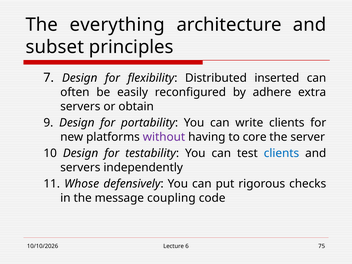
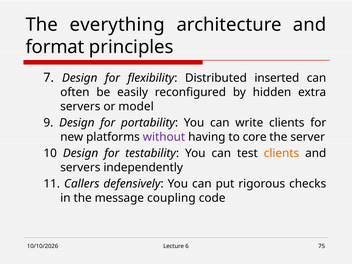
subset: subset -> format
adhere: adhere -> hidden
obtain: obtain -> model
clients at (281, 153) colour: blue -> orange
Whose: Whose -> Callers
